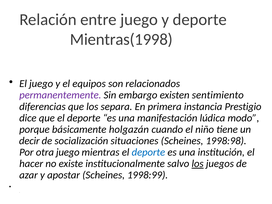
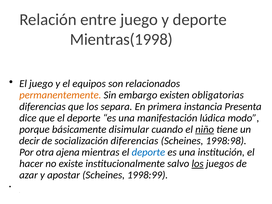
permanentemente colour: purple -> orange
sentimiento: sentimiento -> obligatorias
Prestigio: Prestigio -> Presenta
holgazán: holgazán -> disimular
niño underline: none -> present
socialización situaciones: situaciones -> diferencias
otra juego: juego -> ajena
